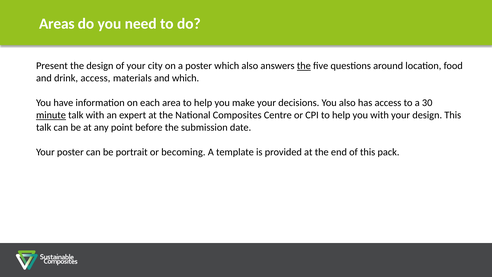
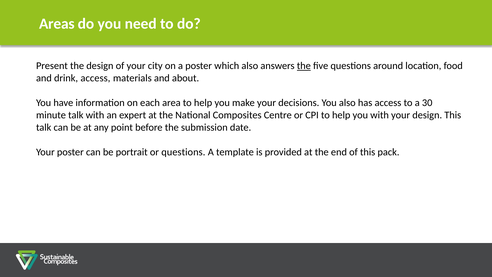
and which: which -> about
minute underline: present -> none
or becoming: becoming -> questions
